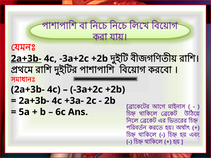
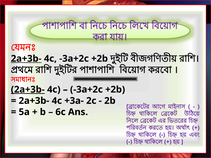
2a+3b- at (28, 90) underline: none -> present
